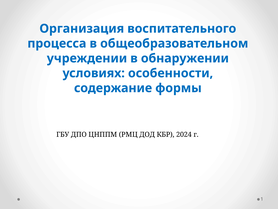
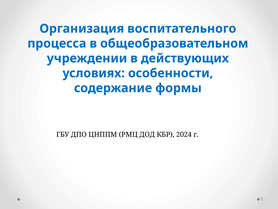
обнаружении: обнаружении -> действующих
